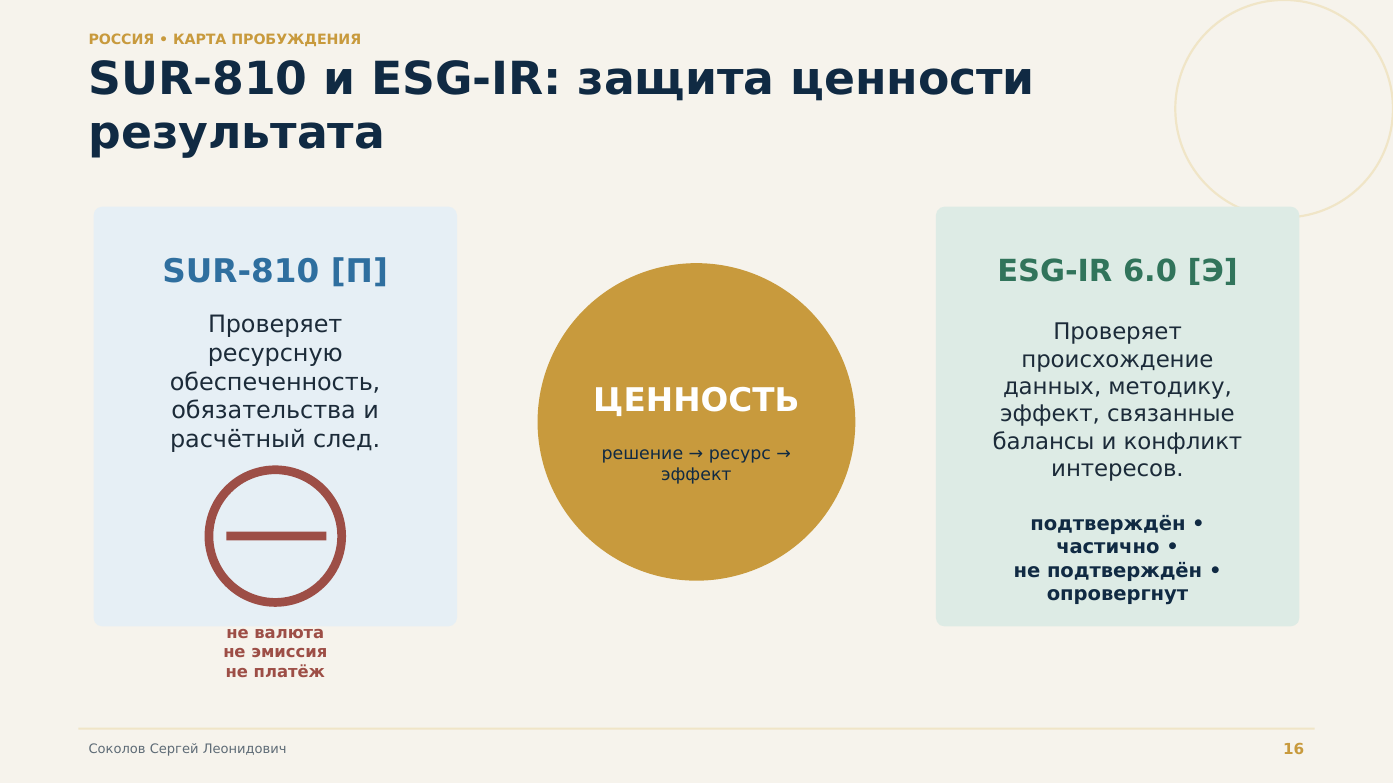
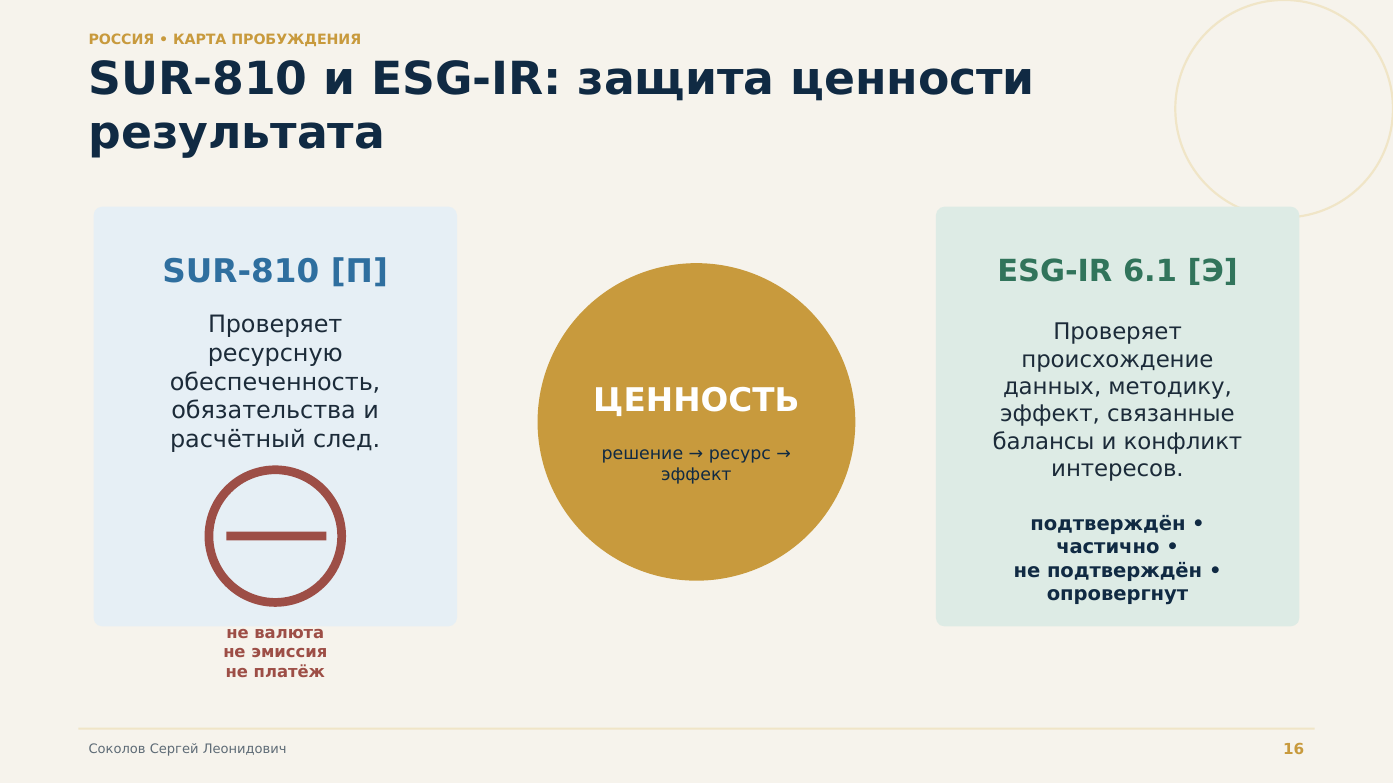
6.0: 6.0 -> 6.1
